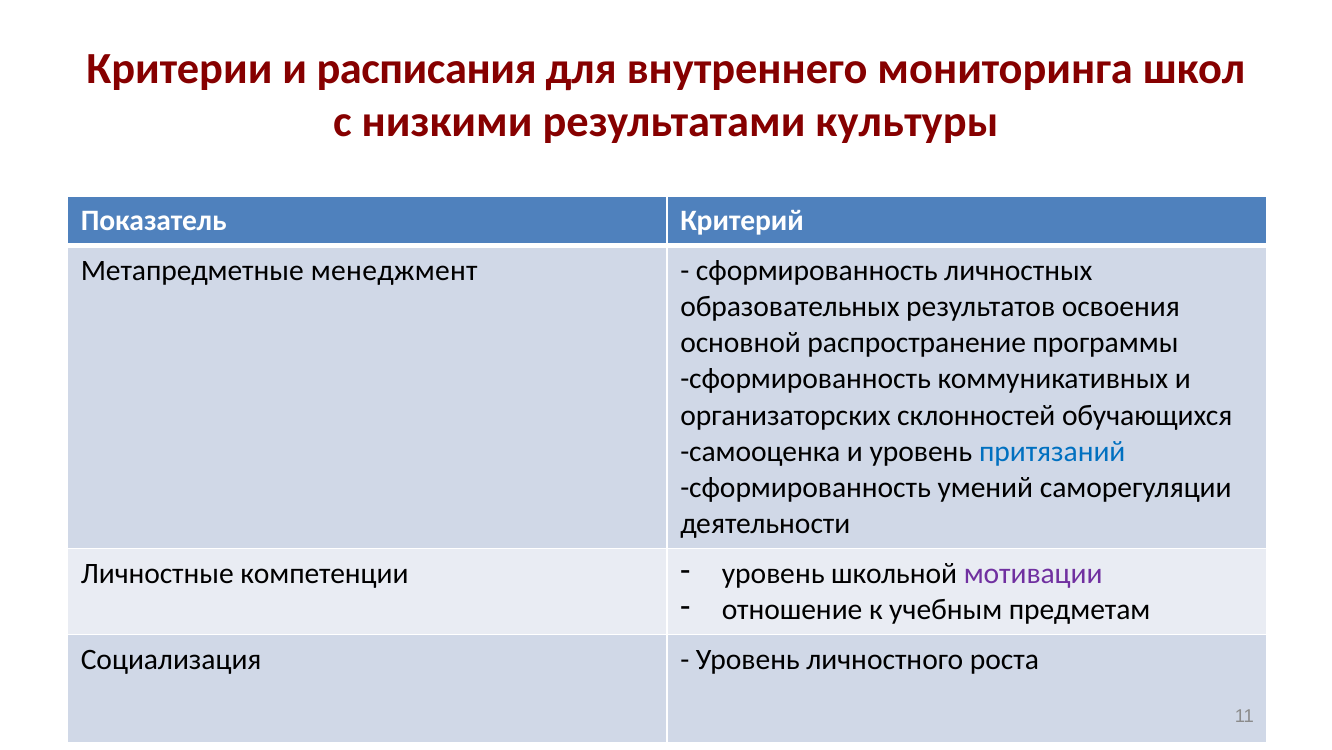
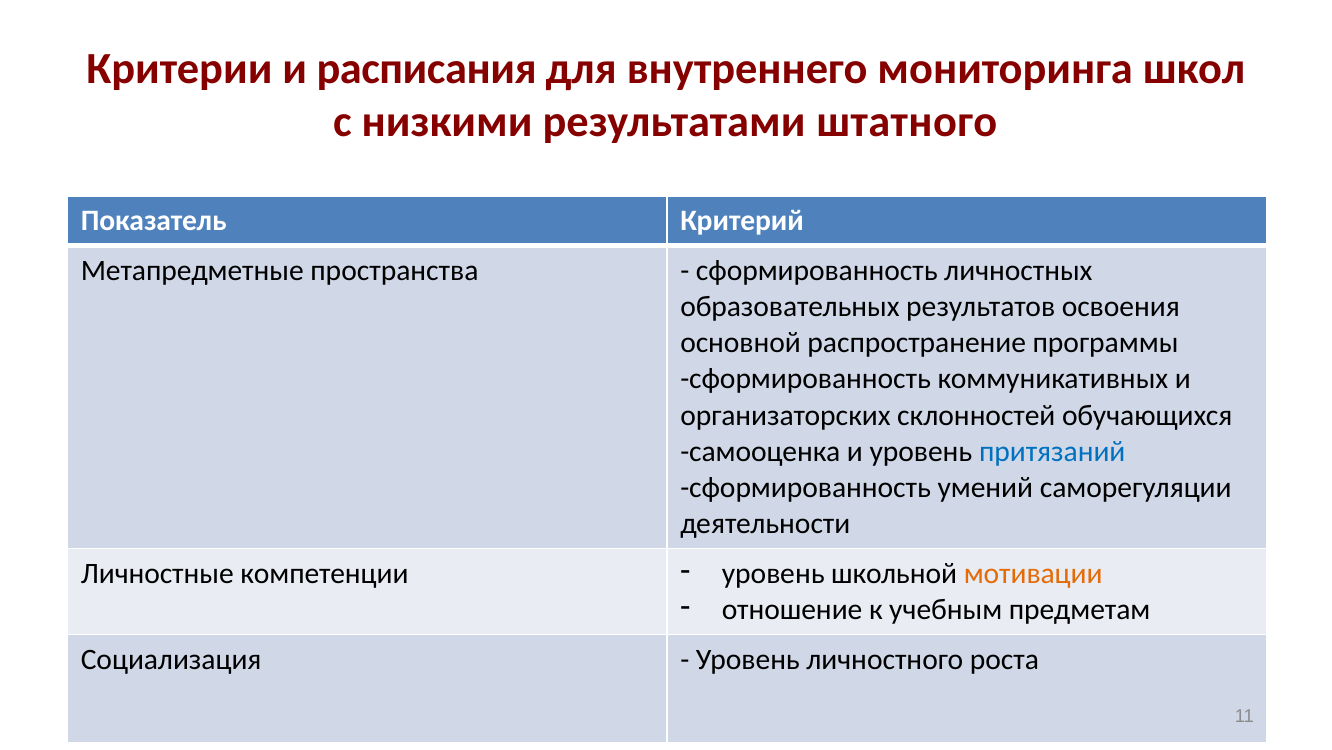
культуры: культуры -> штатного
менеджмент: менеджмент -> пространства
мотивации colour: purple -> orange
